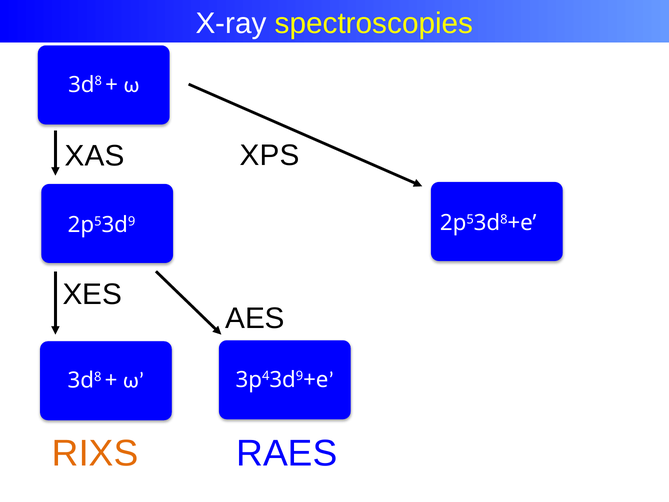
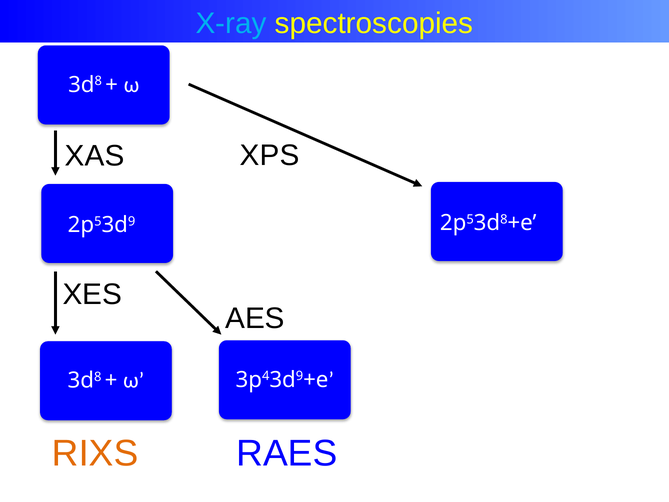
X-ray colour: white -> light blue
